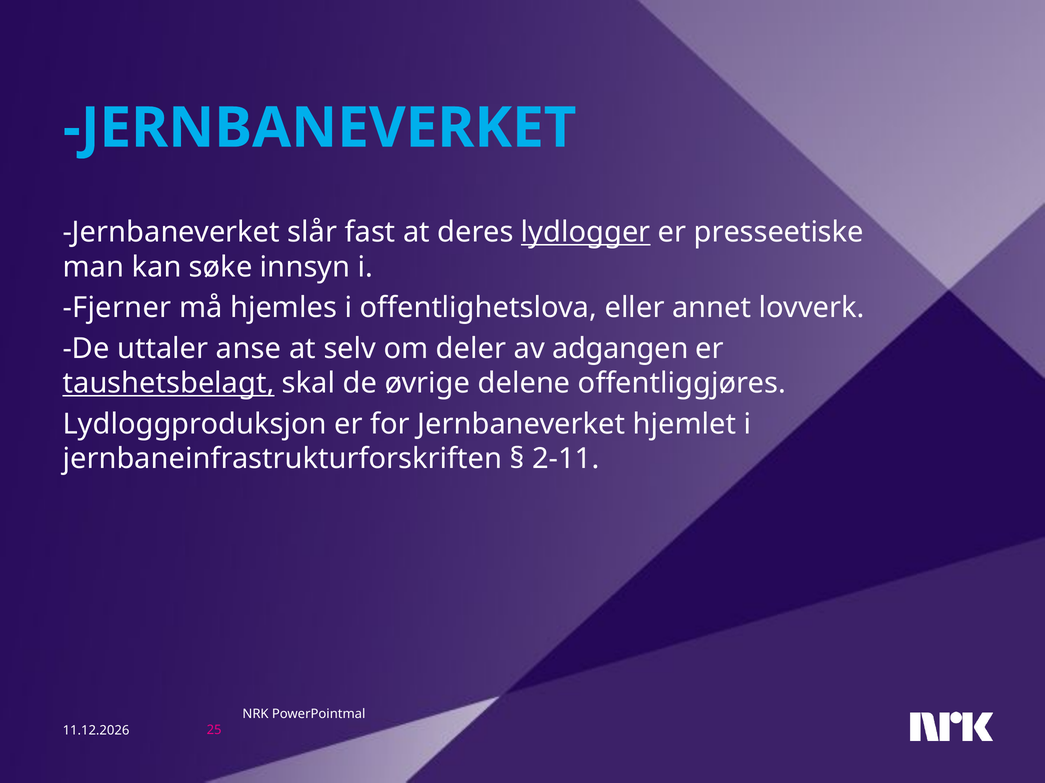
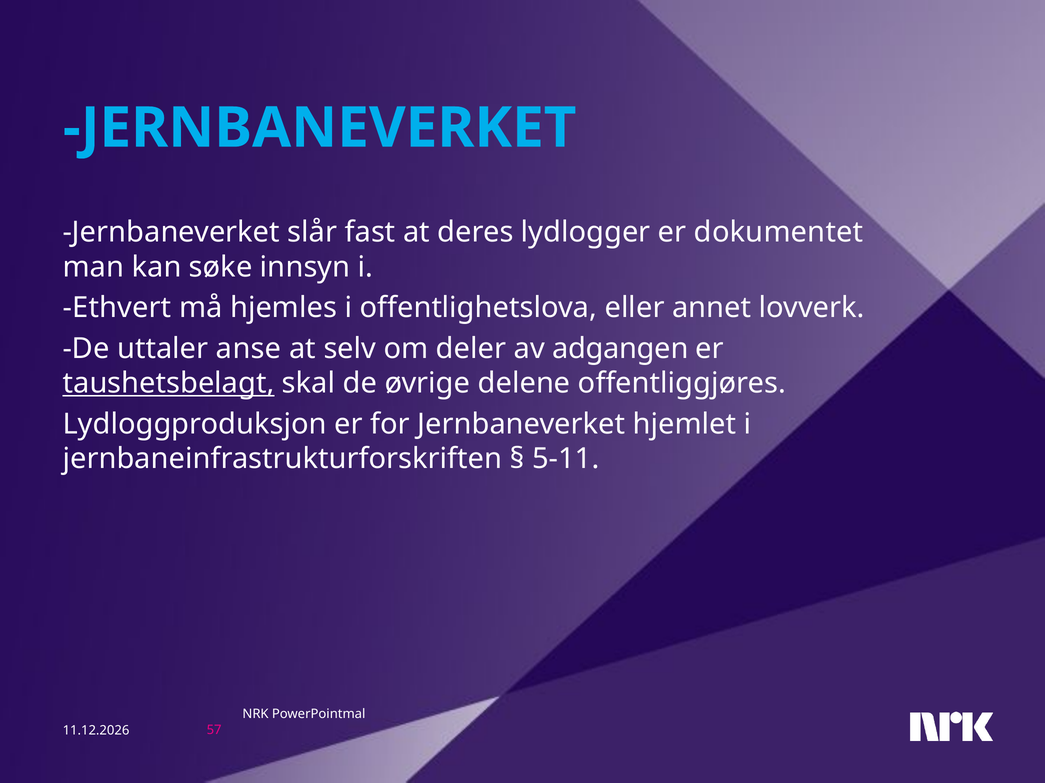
lydlogger underline: present -> none
presseetiske: presseetiske -> dokumentet
Fjerner: Fjerner -> Ethvert
2-11: 2-11 -> 5-11
25: 25 -> 57
